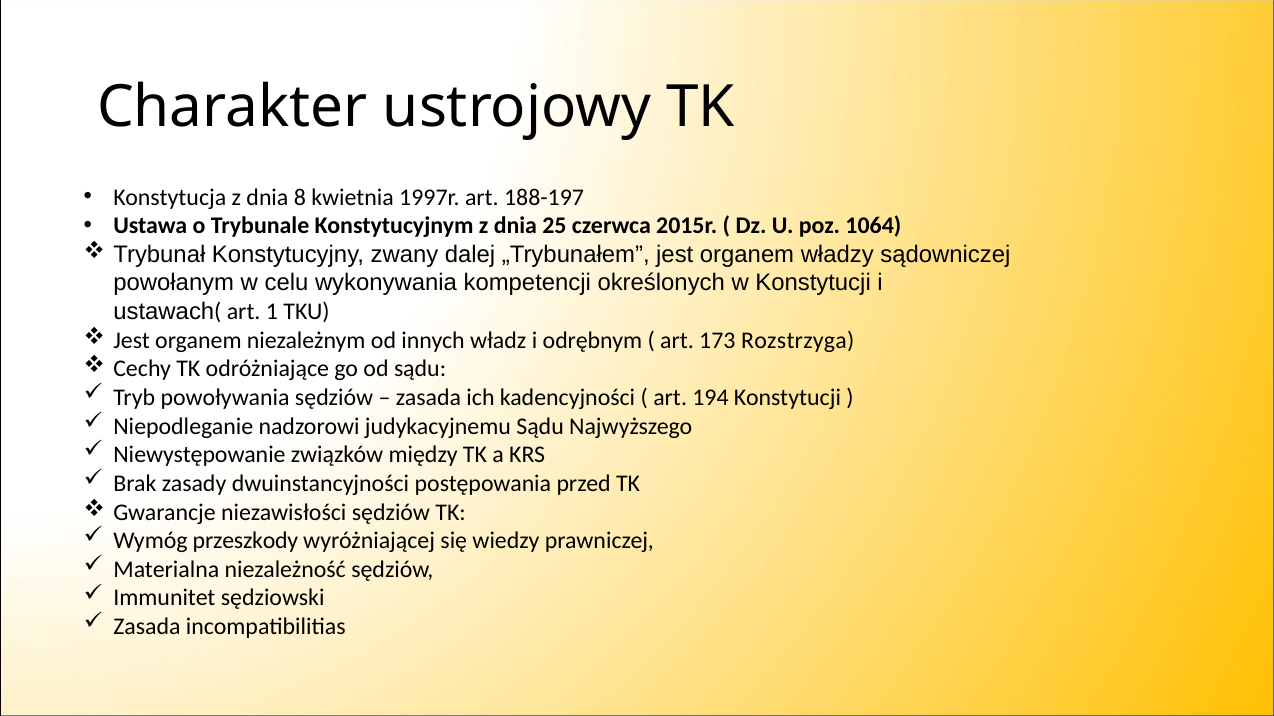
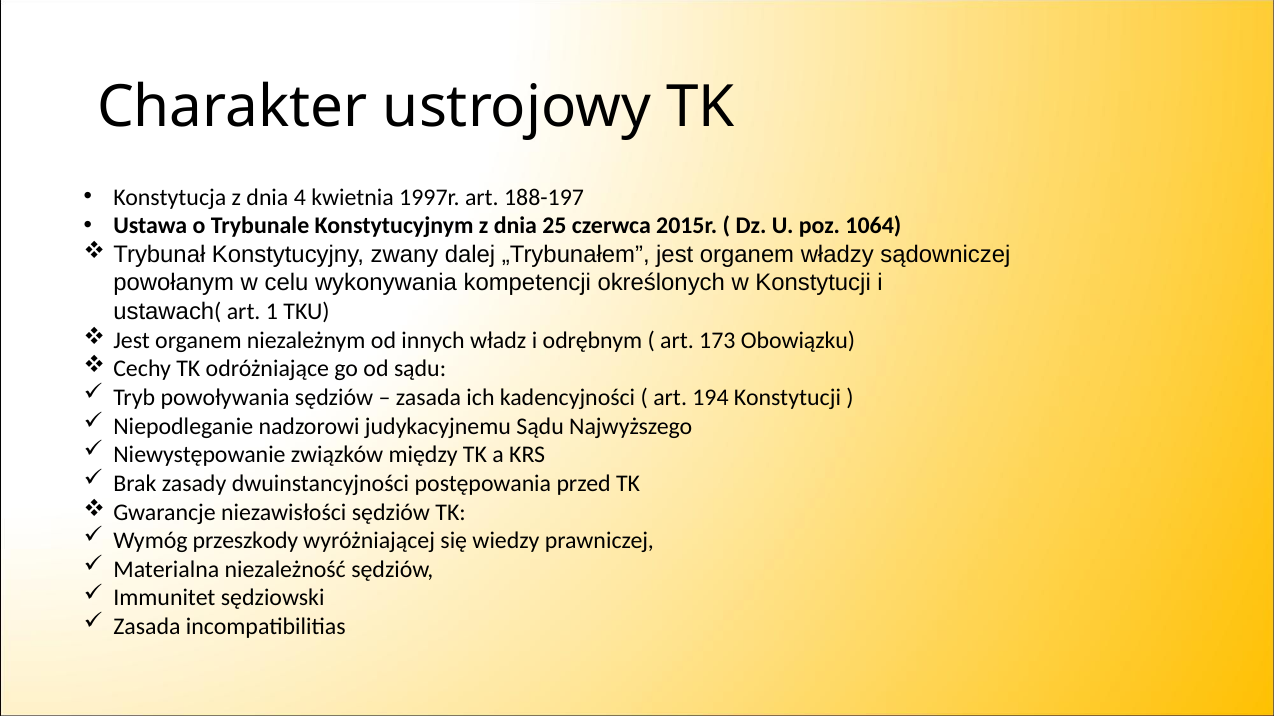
8: 8 -> 4
Rozstrzyga: Rozstrzyga -> Obowiązku
